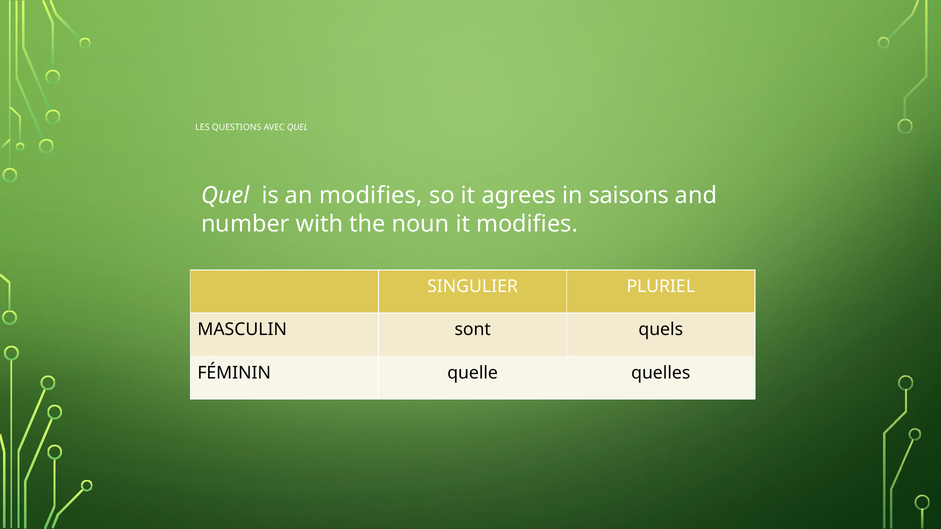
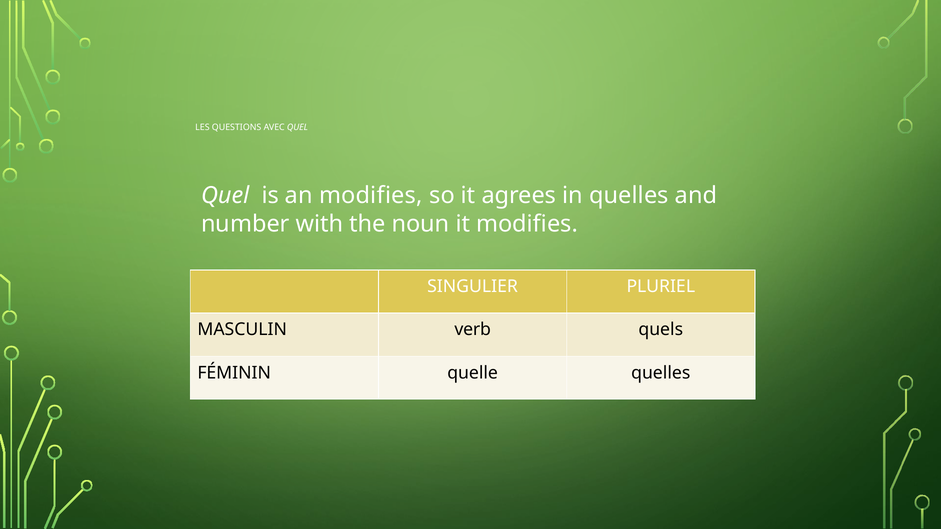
in saisons: saisons -> quelles
sont: sont -> verb
